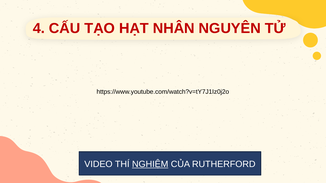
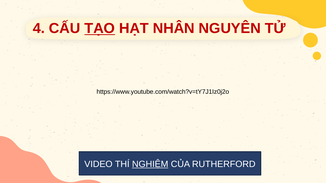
TẠO underline: none -> present
